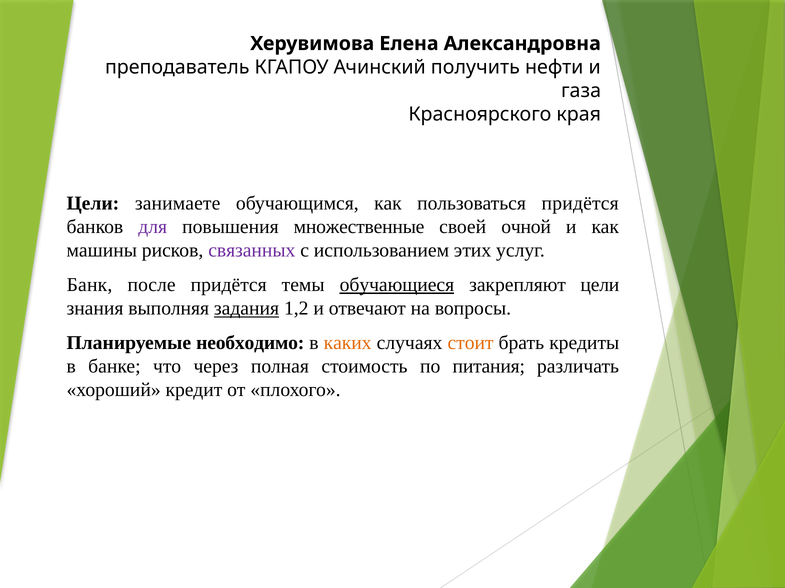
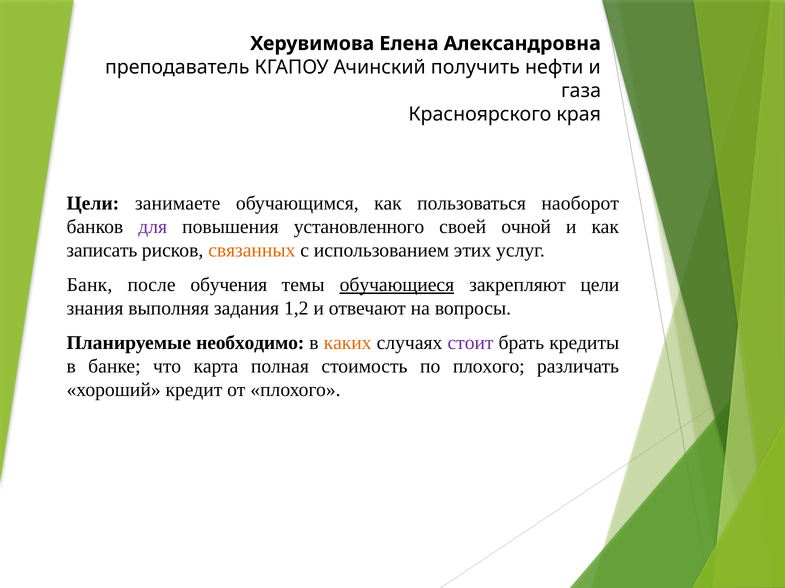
пользоваться придётся: придётся -> наоборот
множественные: множественные -> установленного
машины: машины -> записать
связанных colour: purple -> orange
после придётся: придётся -> обучения
задания underline: present -> none
стоит colour: orange -> purple
через: через -> карта
по питания: питания -> плохого
